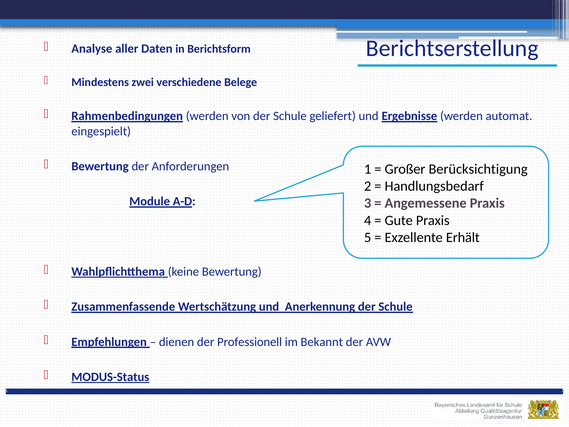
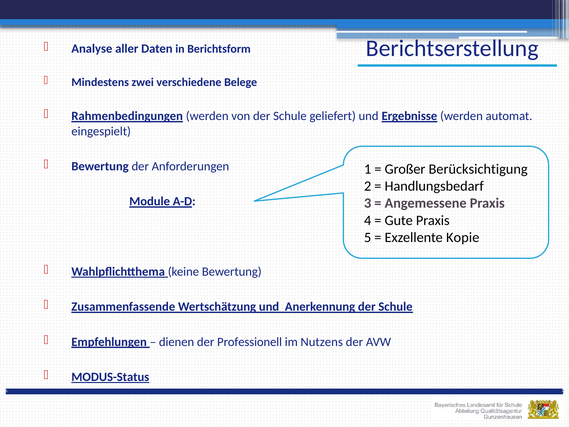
Erhält: Erhält -> Kopie
Bekannt: Bekannt -> Nutzens
